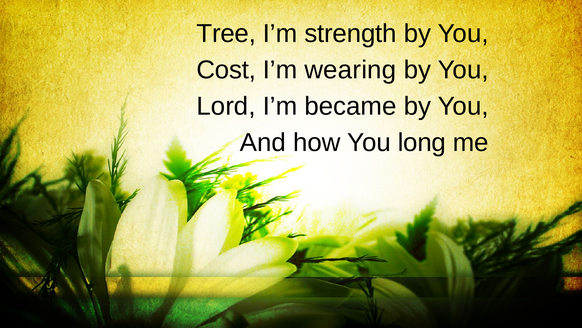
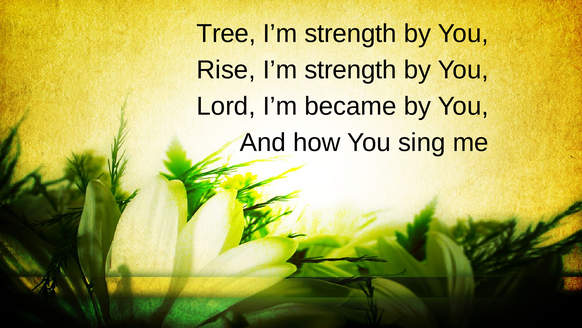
Cost: Cost -> Rise
wearing at (350, 70): wearing -> strength
long: long -> sing
